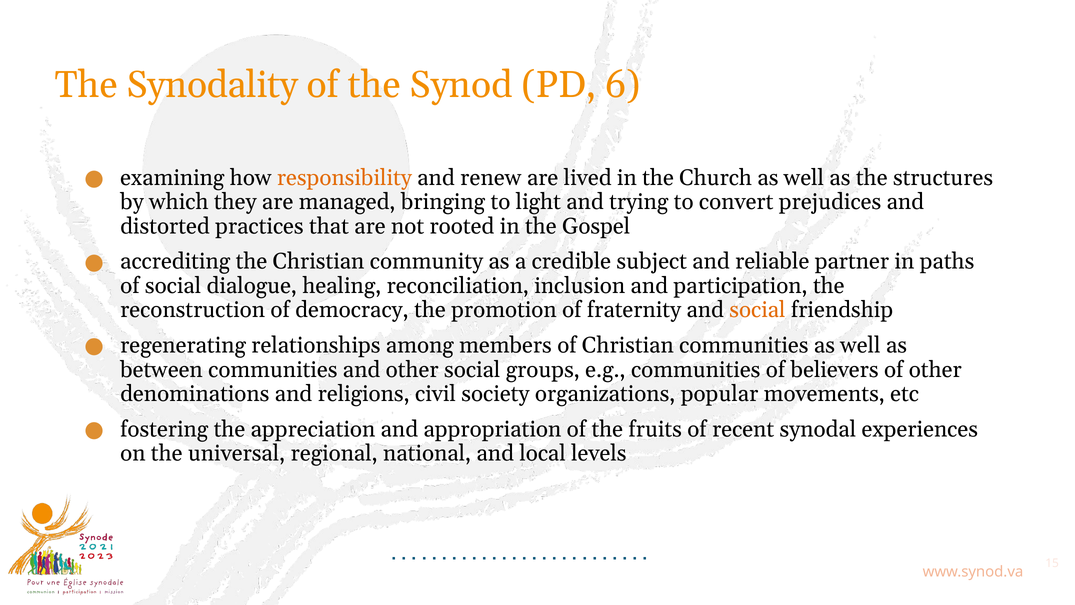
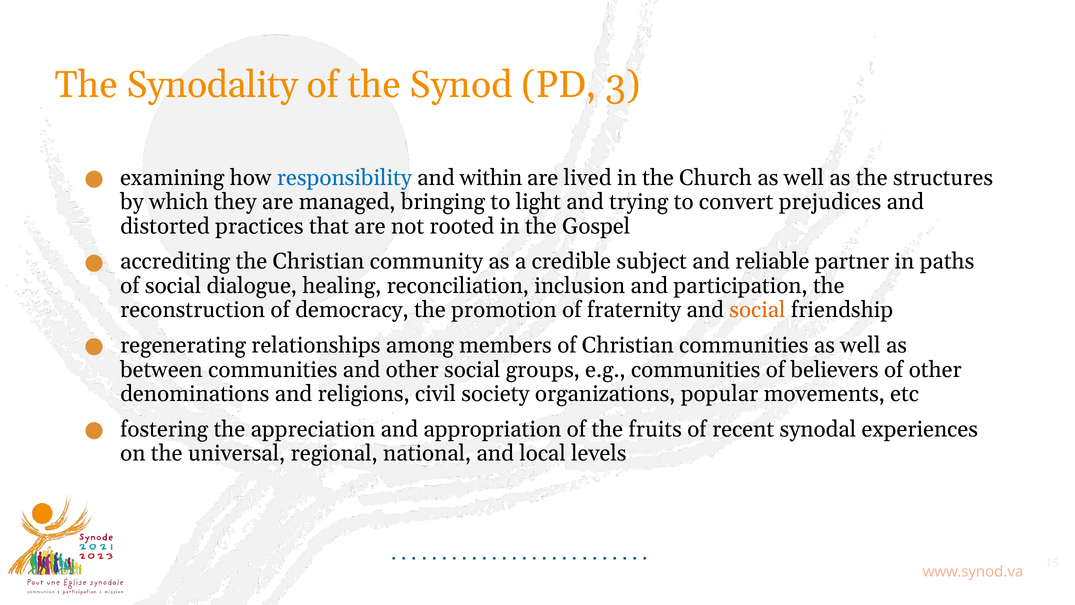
6: 6 -> 3
responsibility colour: orange -> blue
renew: renew -> within
